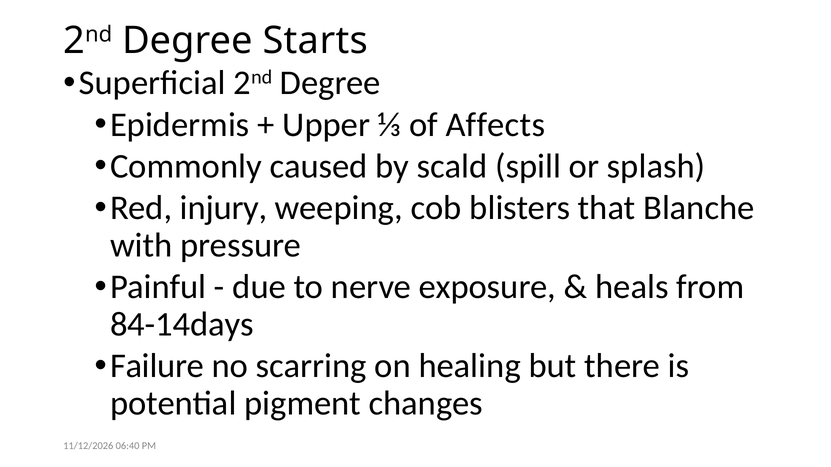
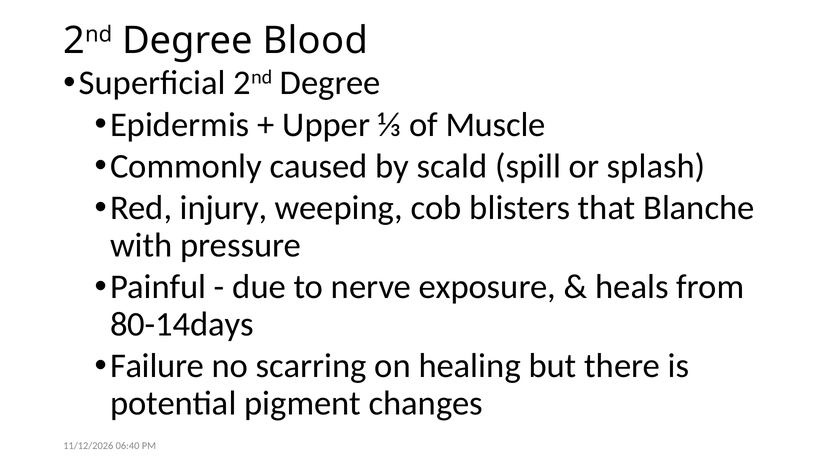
Starts: Starts -> Blood
Affects: Affects -> Muscle
84-14days: 84-14days -> 80-14days
